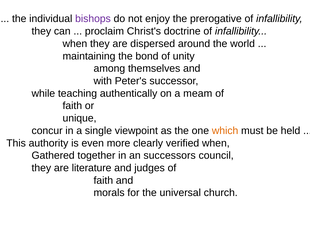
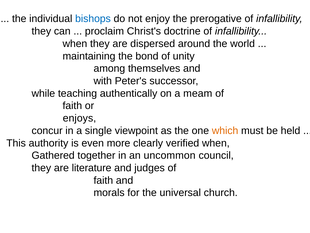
bishops colour: purple -> blue
unique: unique -> enjoys
successors: successors -> uncommon
